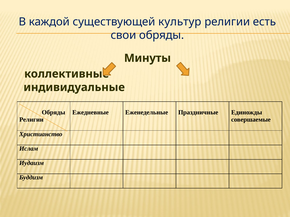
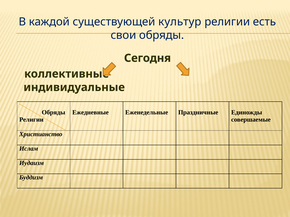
Минуты: Минуты -> Сегодня
